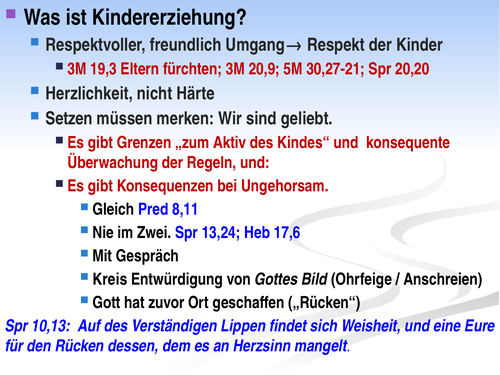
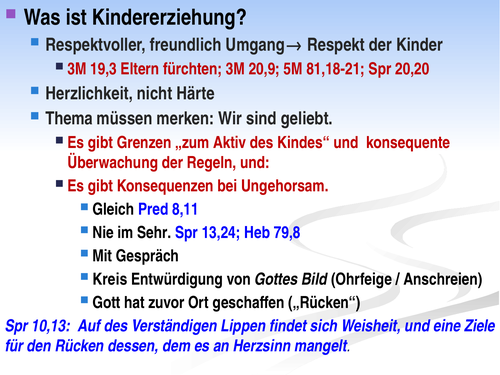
30,27-21: 30,27-21 -> 81,18-21
Setzen: Setzen -> Thema
Zwei: Zwei -> Sehr
17,6: 17,6 -> 79,8
Eure: Eure -> Ziele
